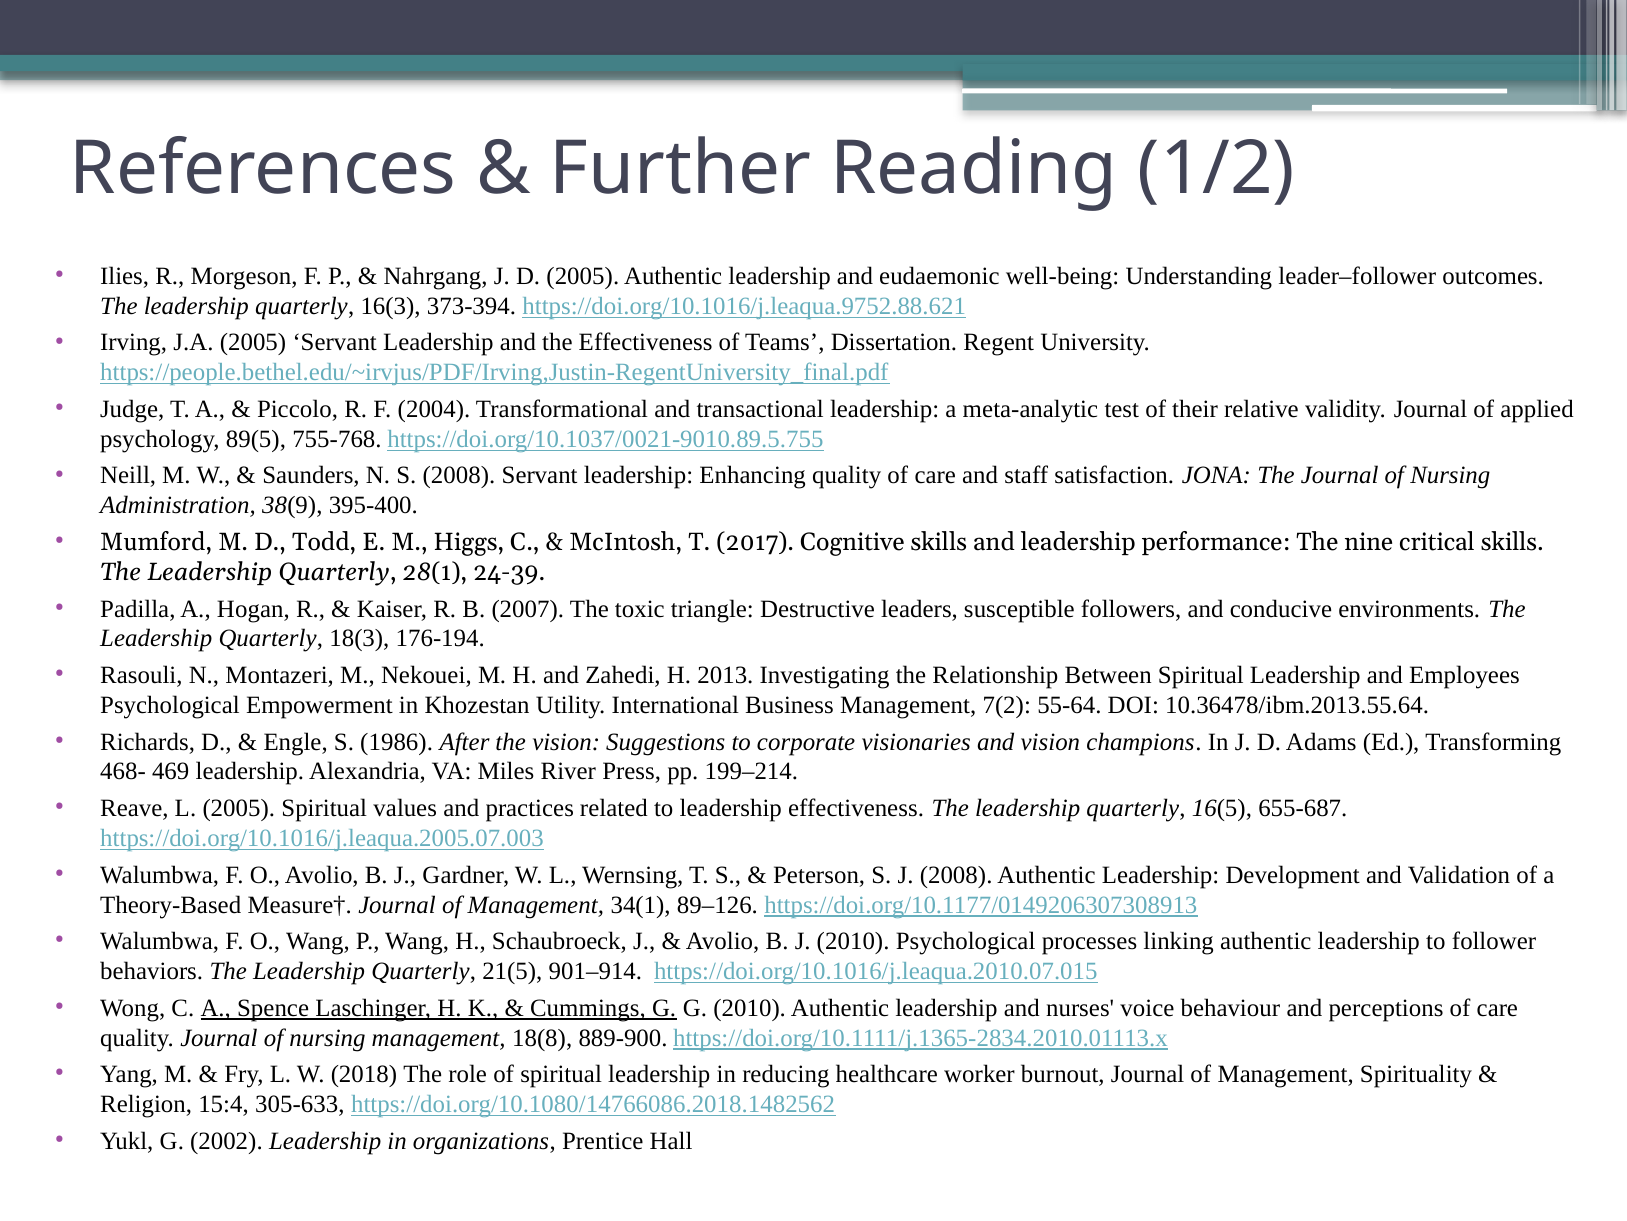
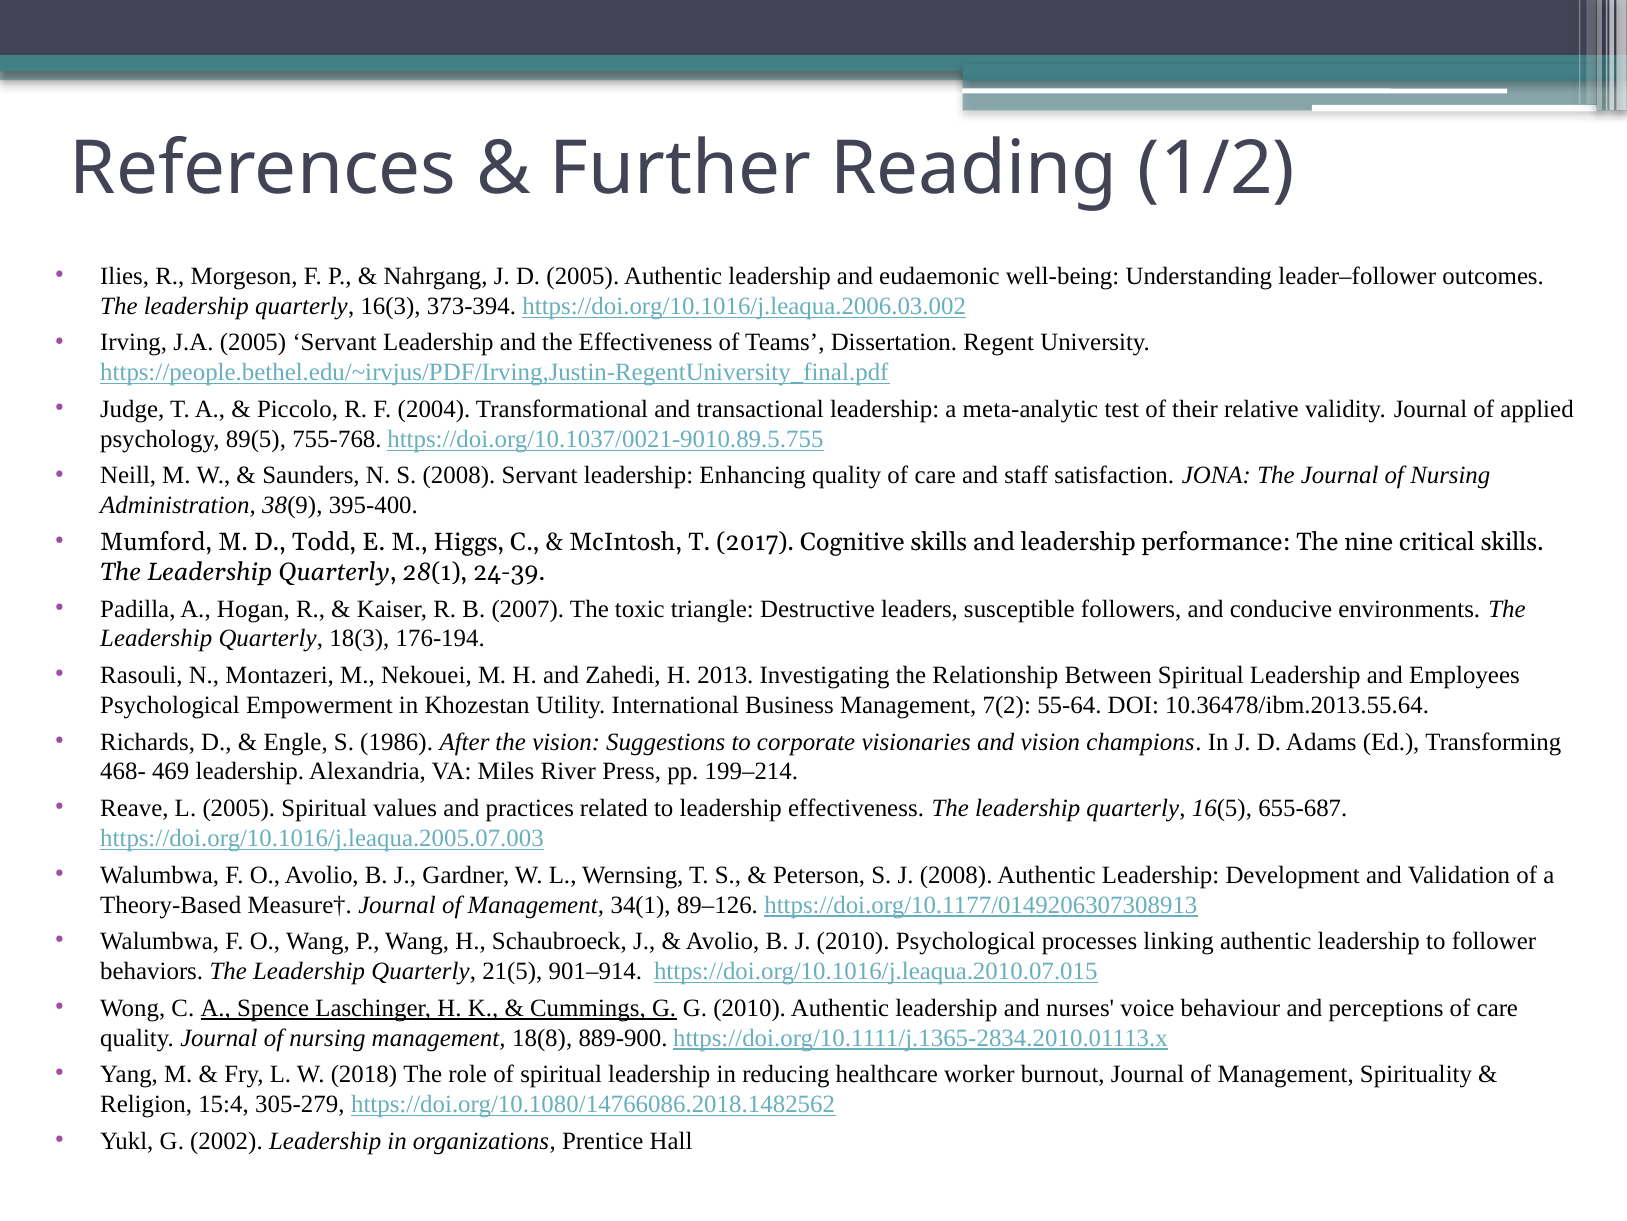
https://doi.org/10.1016/j.leaqua.9752.88.621: https://doi.org/10.1016/j.leaqua.9752.88.621 -> https://doi.org/10.1016/j.leaqua.2006.03.002
305-633: 305-633 -> 305-279
